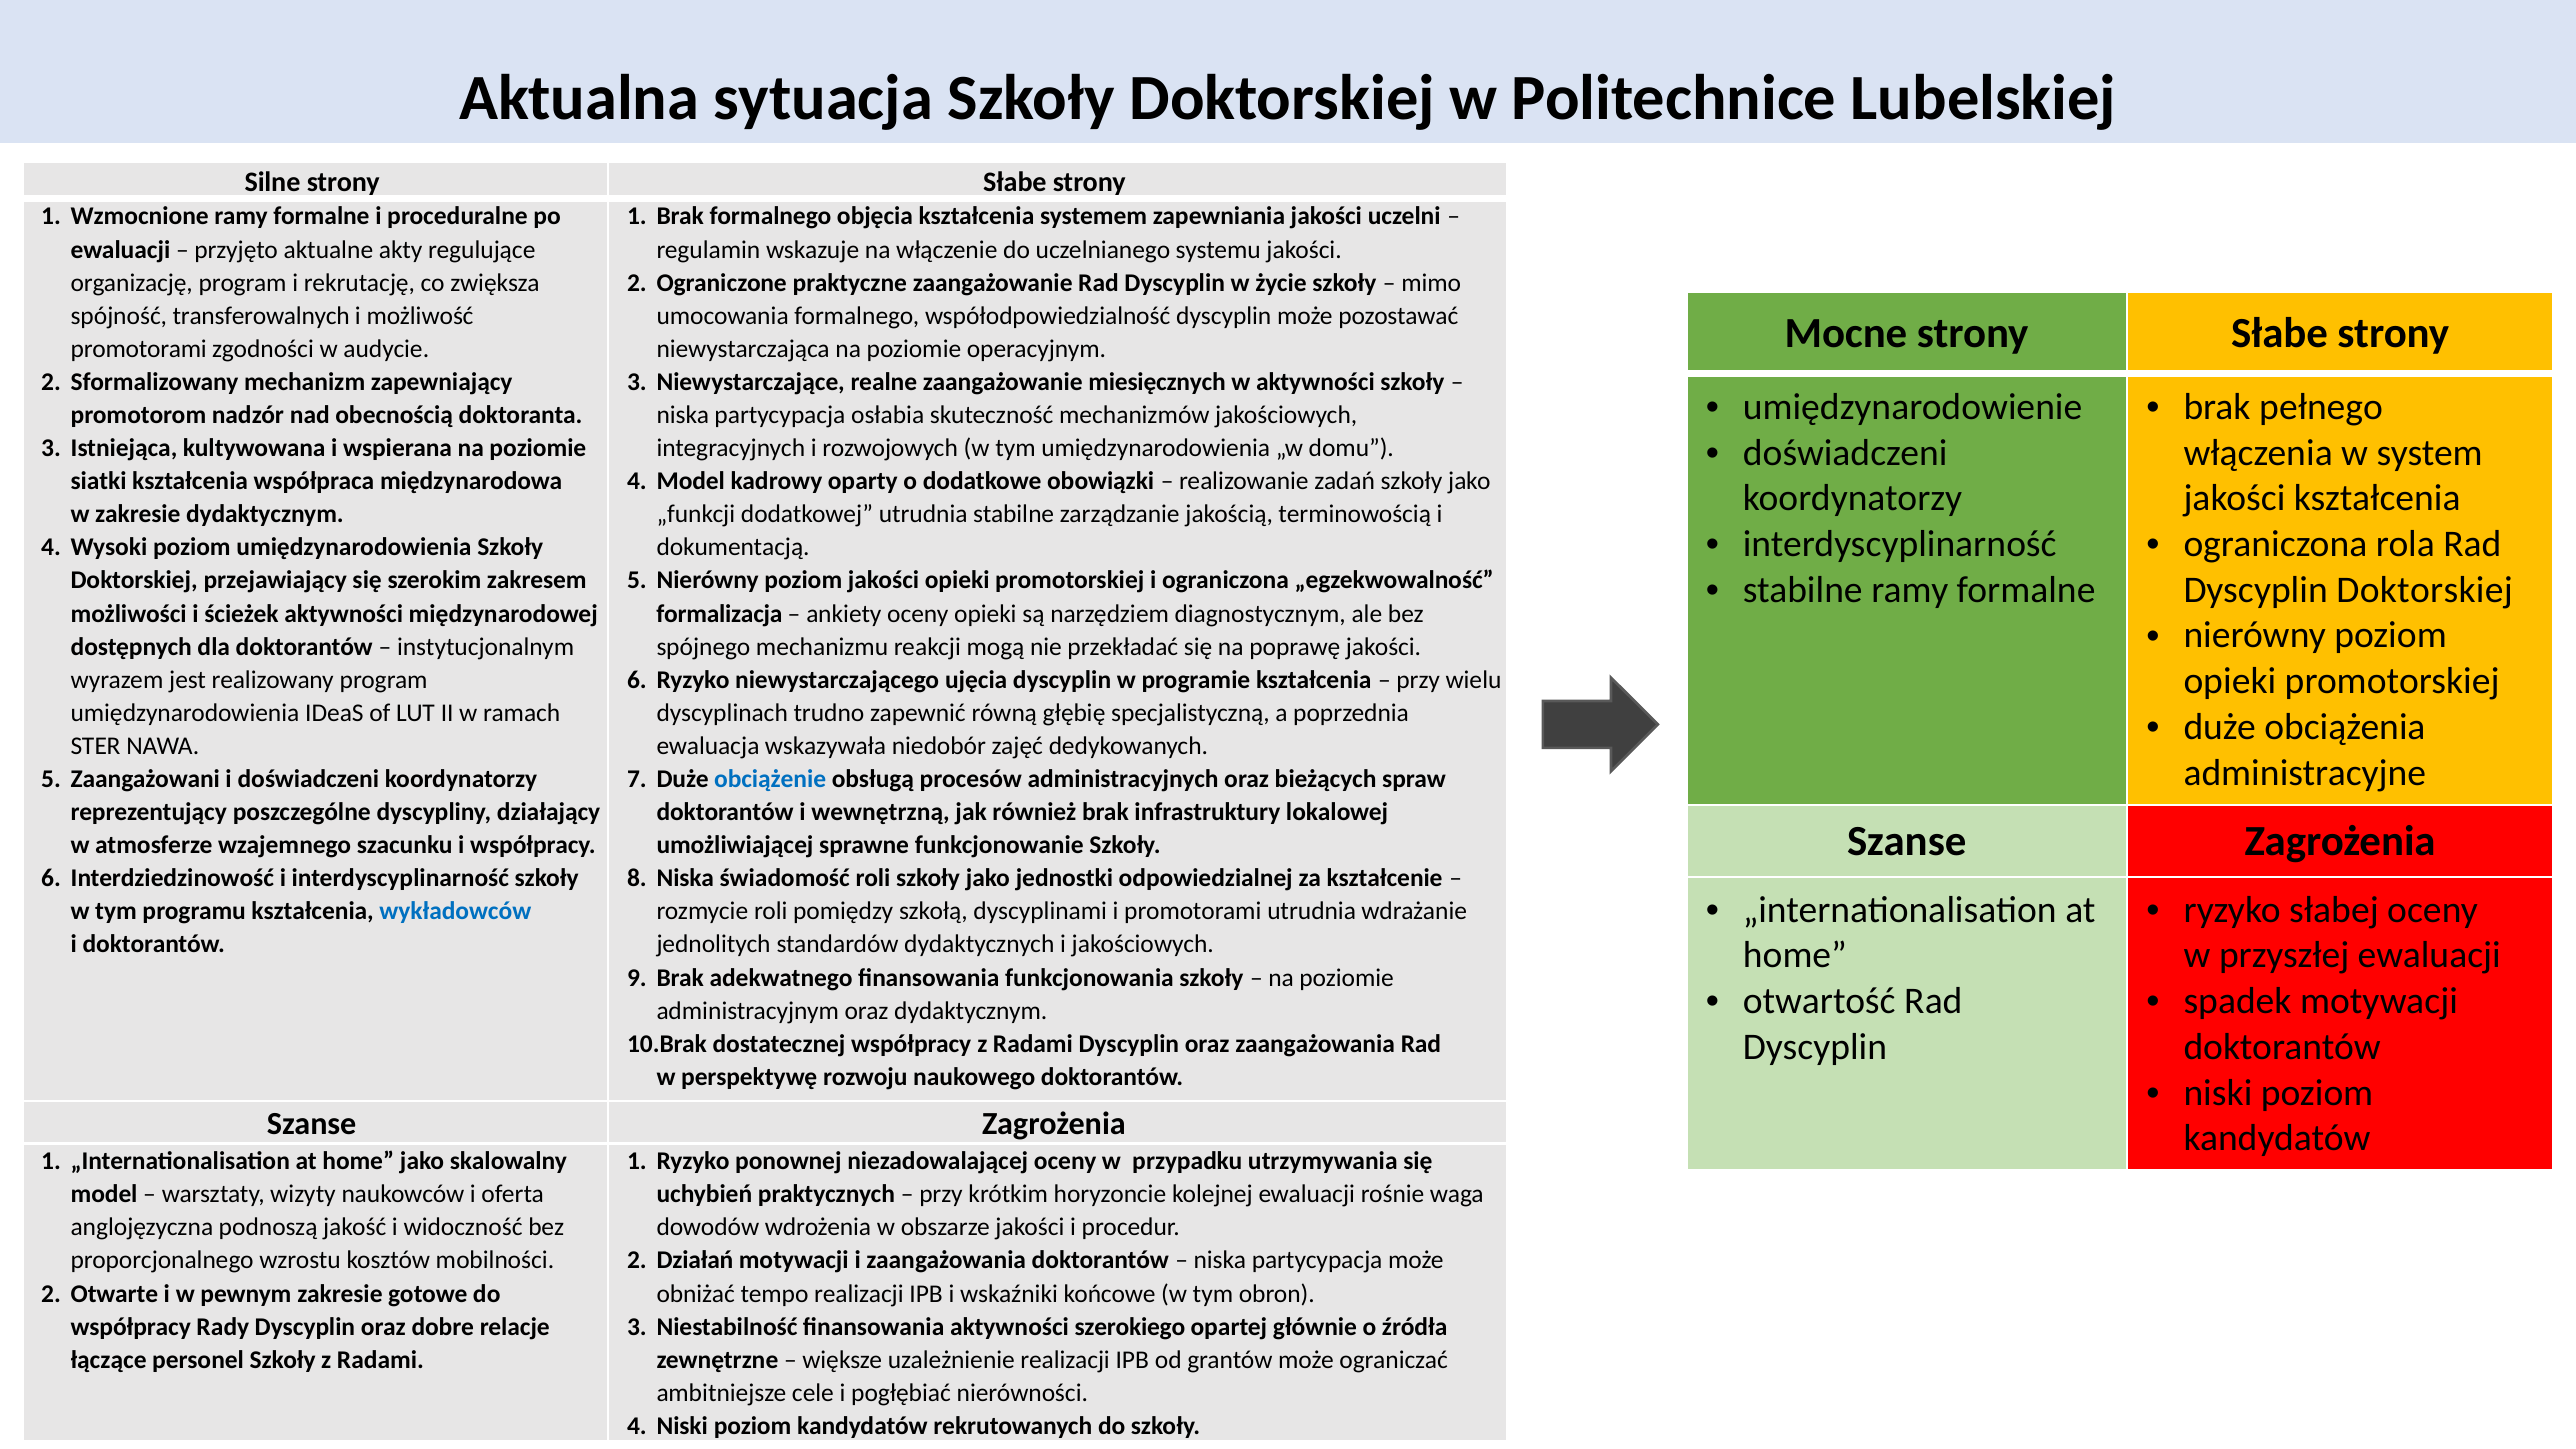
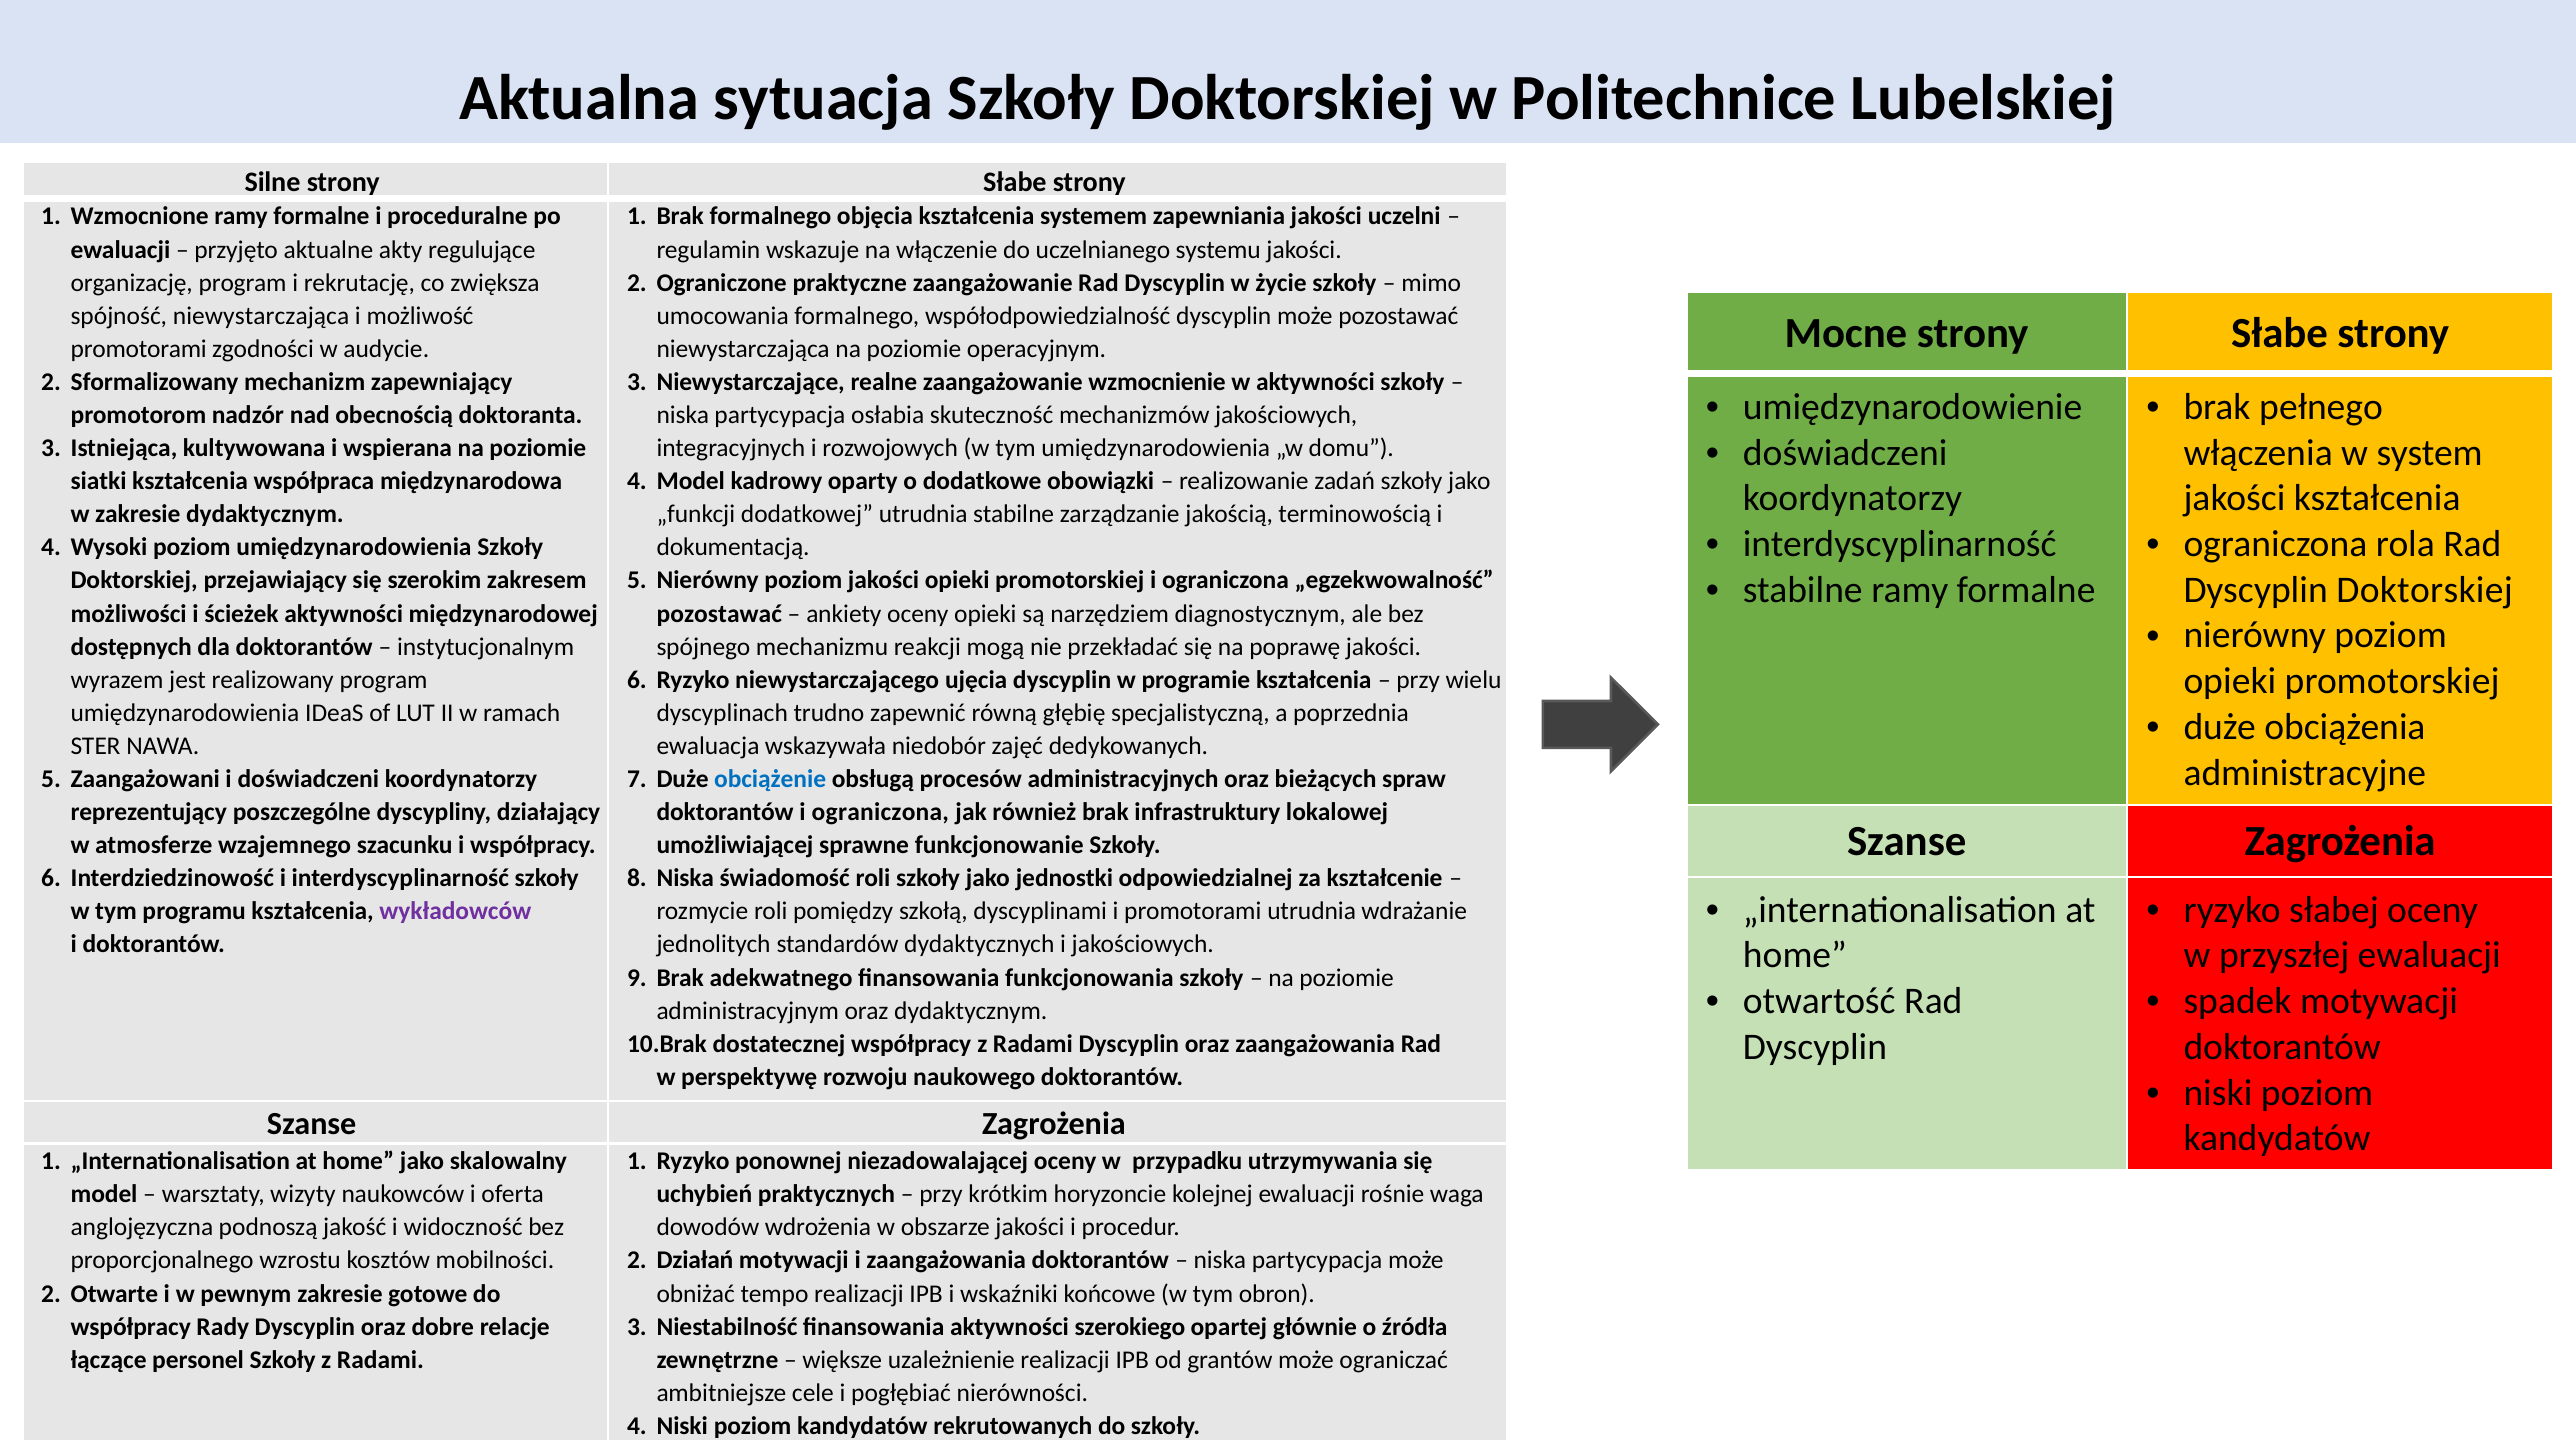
spójność transferowalnych: transferowalnych -> niewystarczająca
miesięcznych: miesięcznych -> wzmocnienie
formalizacja at (719, 614): formalizacja -> pozostawać
doktorantów i wewnętrzną: wewnętrzną -> ograniczona
wykładowców colour: blue -> purple
